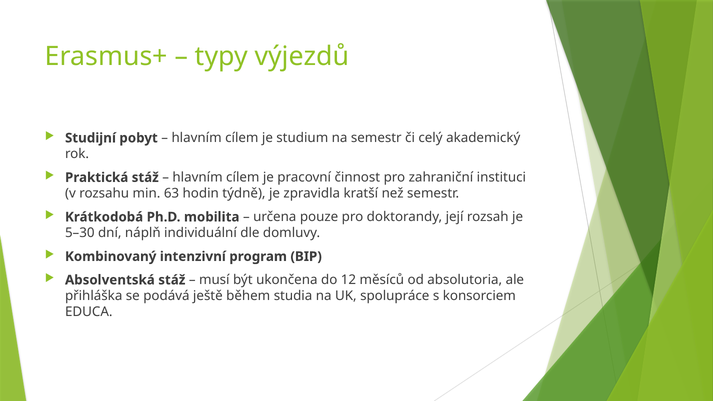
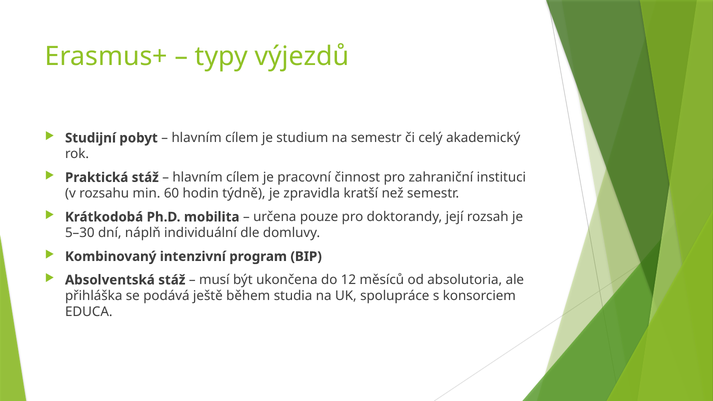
63: 63 -> 60
